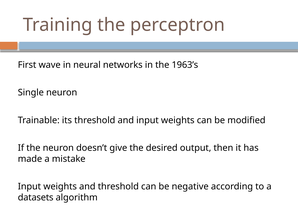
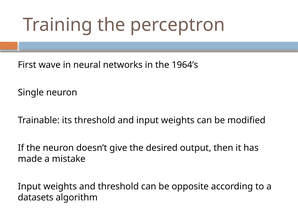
1963’s: 1963’s -> 1964’s
negative: negative -> opposite
